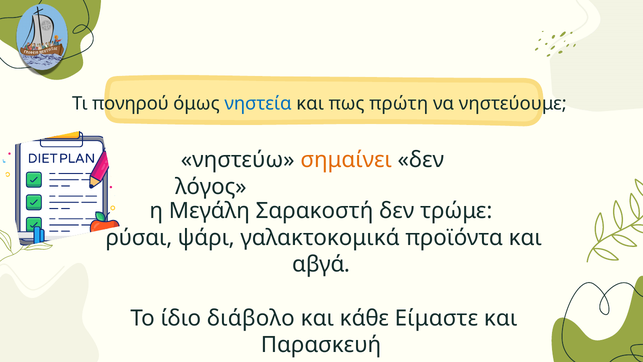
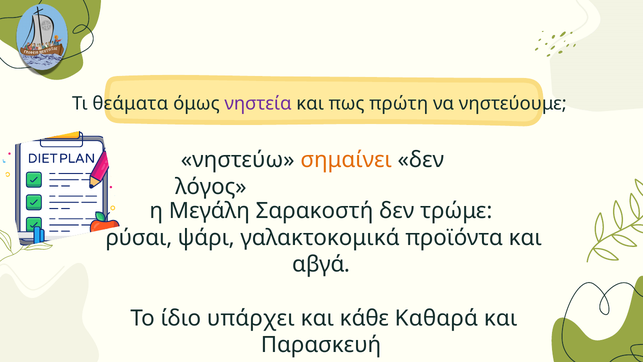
πονηρού: πονηρού -> θεάματα
νηστεία colour: blue -> purple
διάβολο: διάβολο -> υπάρχει
Είμαστε: Είμαστε -> Καθαρά
